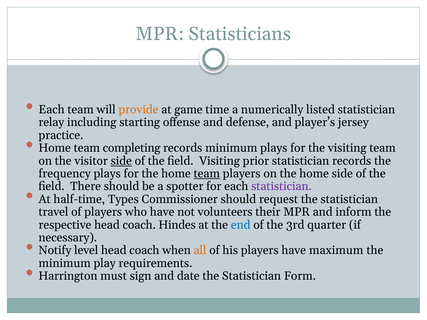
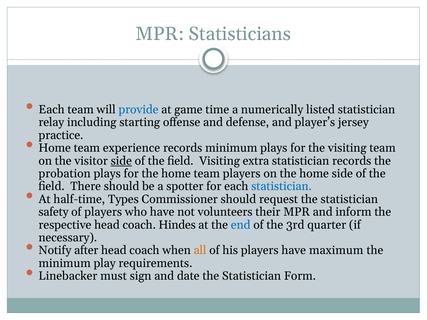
provide colour: orange -> blue
completing: completing -> experience
prior: prior -> extra
frequency: frequency -> probation
team at (207, 174) underline: present -> none
statistician at (281, 187) colour: purple -> blue
travel: travel -> safety
level: level -> after
Harrington: Harrington -> Linebacker
